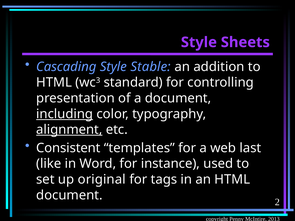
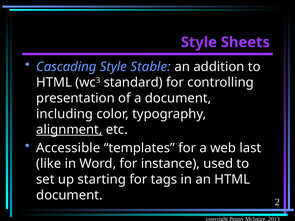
including underline: present -> none
Consistent: Consistent -> Accessible
original: original -> starting
